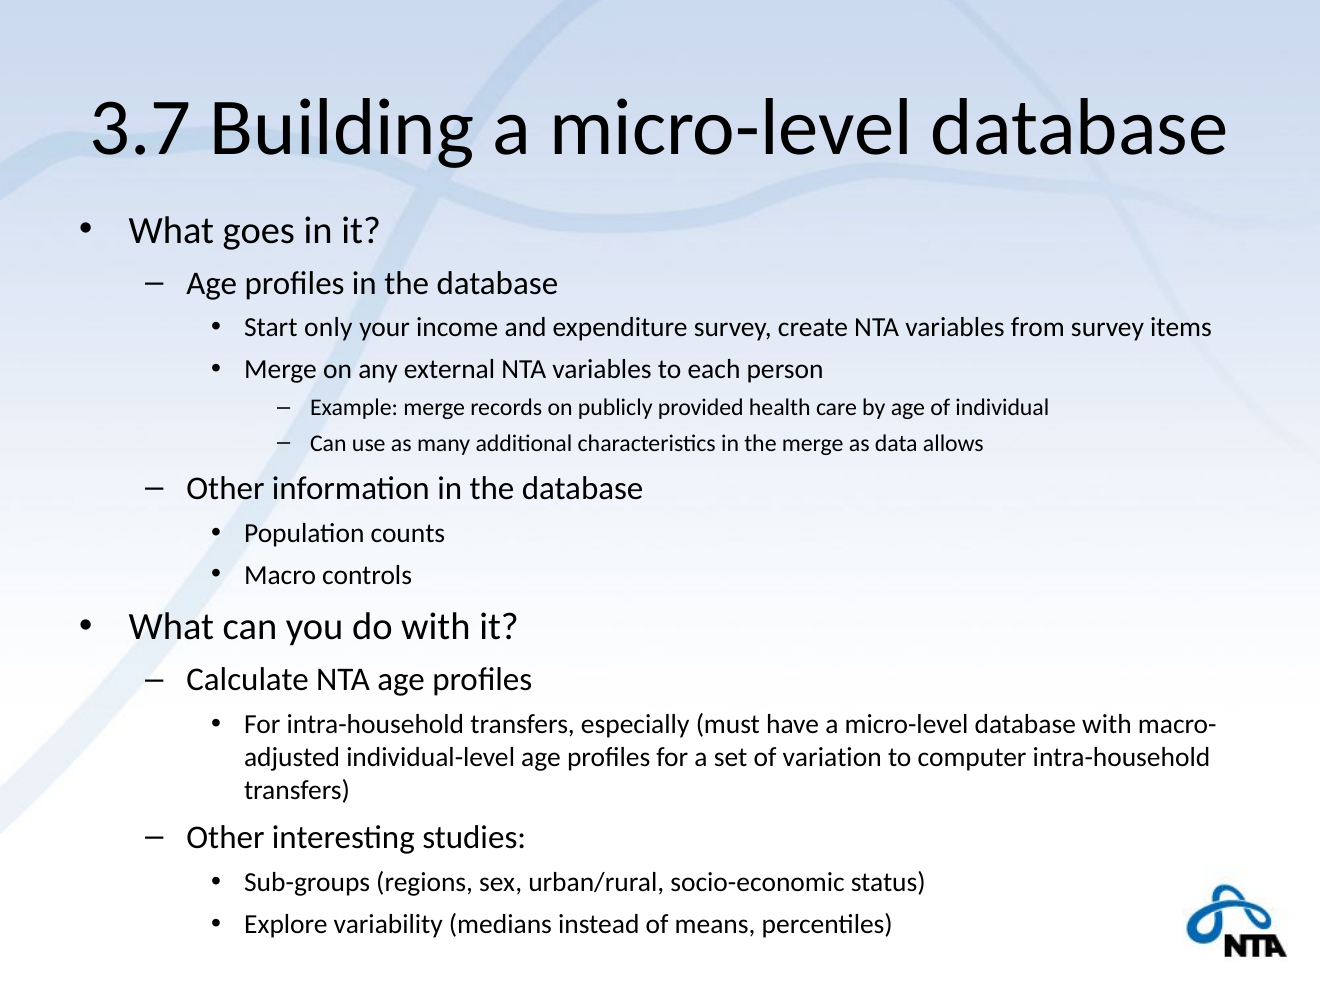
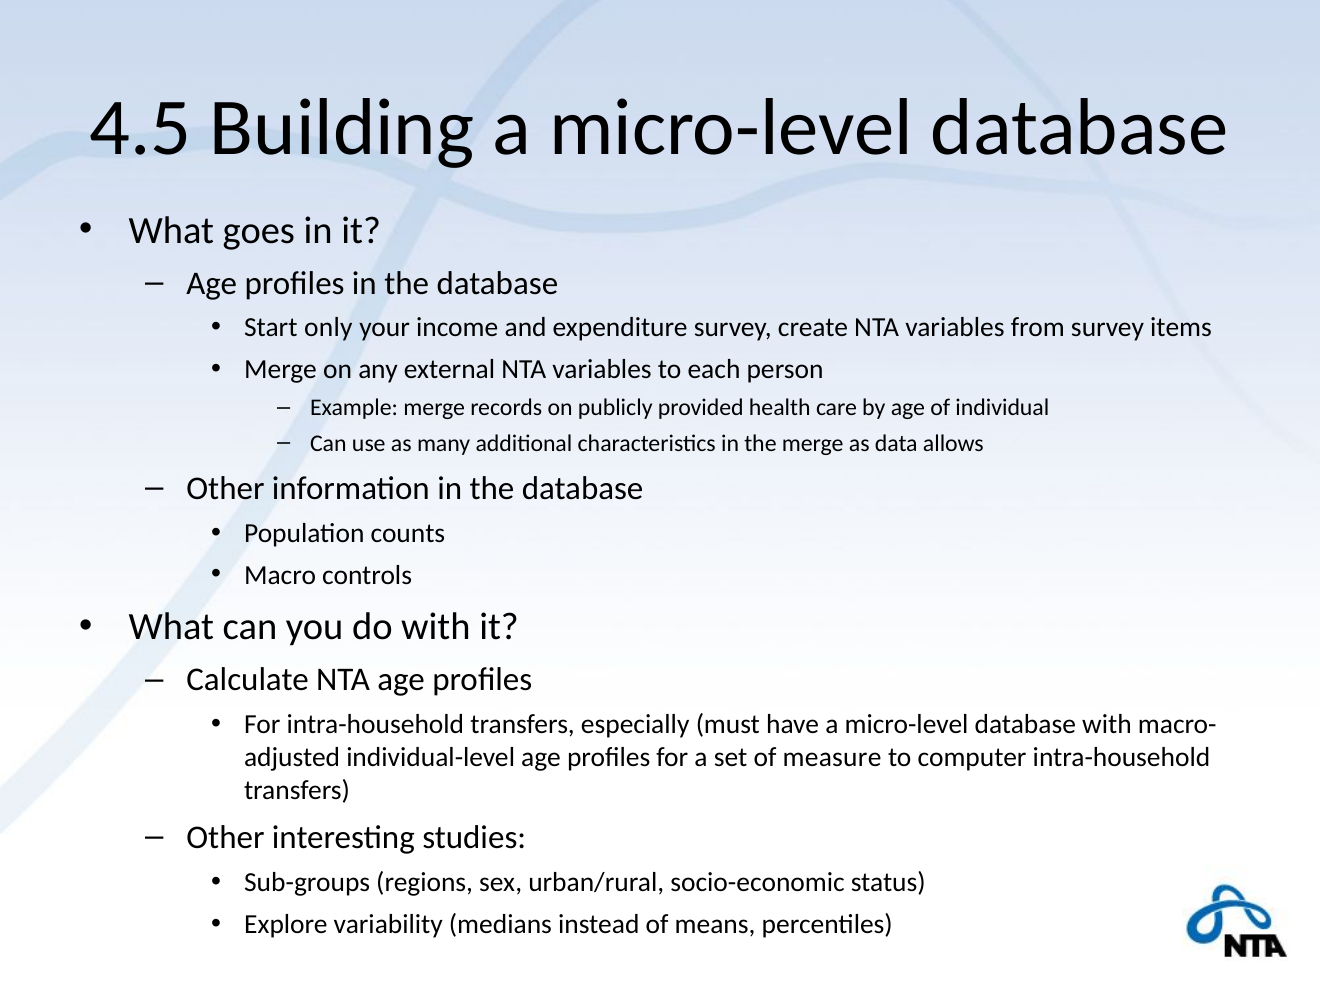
3.7: 3.7 -> 4.5
variation: variation -> measure
